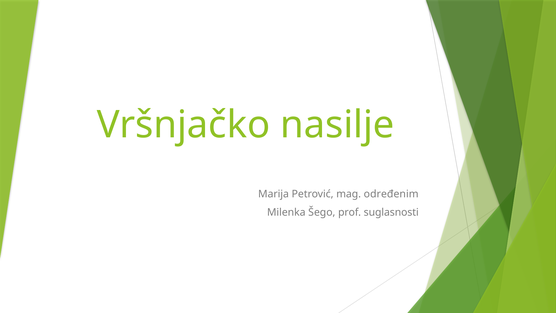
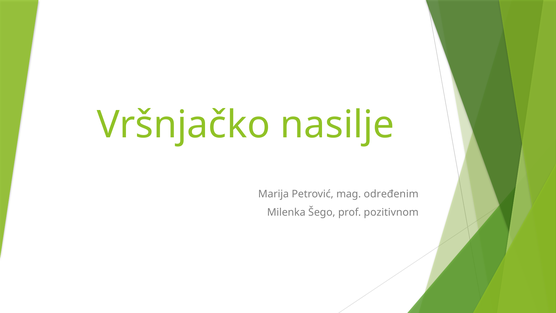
suglasnosti: suglasnosti -> pozitivnom
